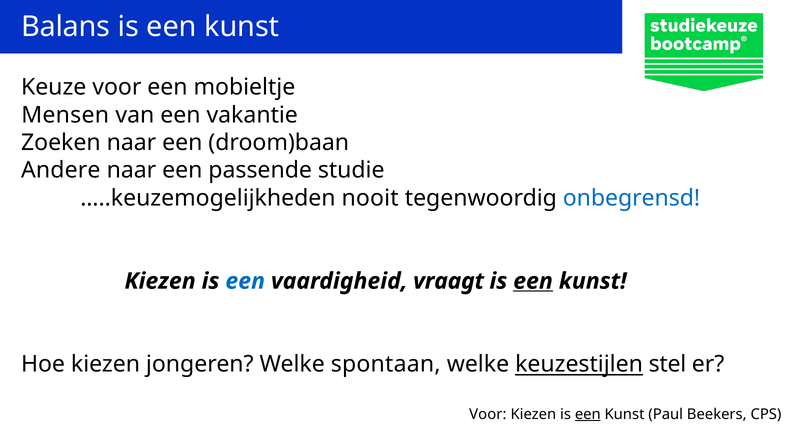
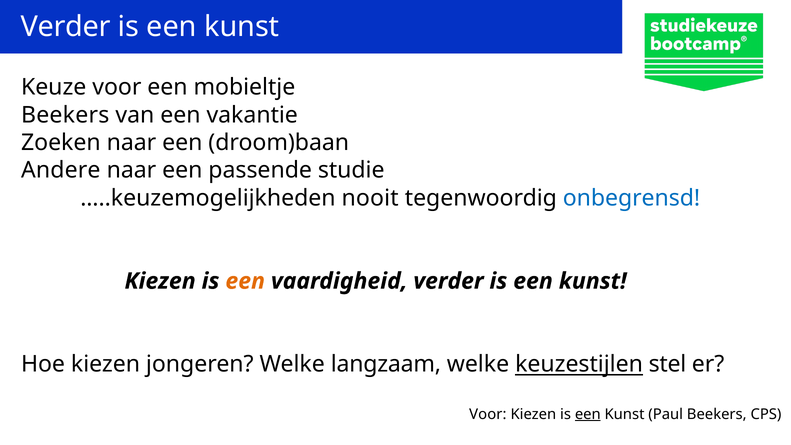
Balans at (66, 27): Balans -> Verder
Mensen at (65, 115): Mensen -> Beekers
een at (245, 281) colour: blue -> orange
vaardigheid vraagt: vraagt -> verder
een at (533, 281) underline: present -> none
spontaan: spontaan -> langzaam
